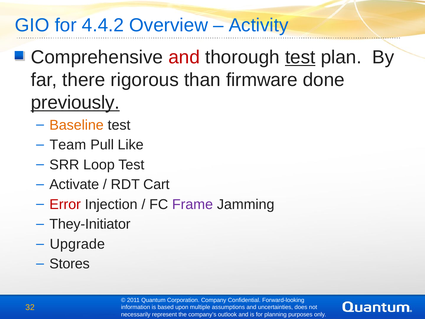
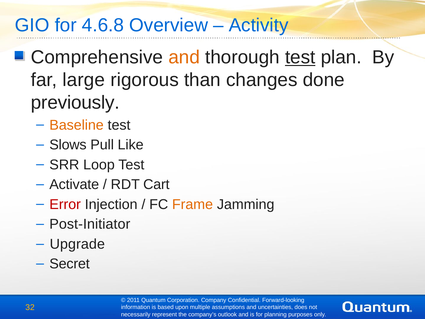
4.4.2: 4.4.2 -> 4.6.8
and at (184, 57) colour: red -> orange
there: there -> large
firmware: firmware -> changes
previously underline: present -> none
Team: Team -> Slows
Frame colour: purple -> orange
They-Initiator: They-Initiator -> Post-Initiator
Stores: Stores -> Secret
